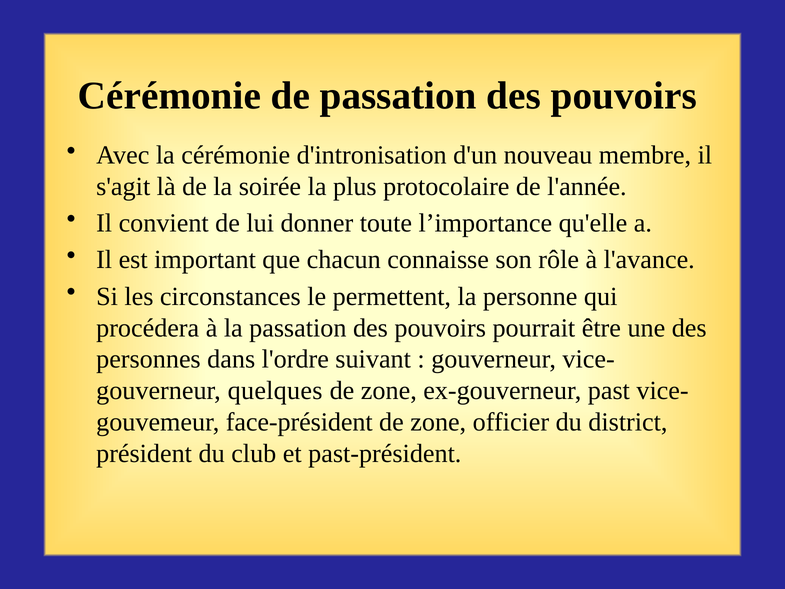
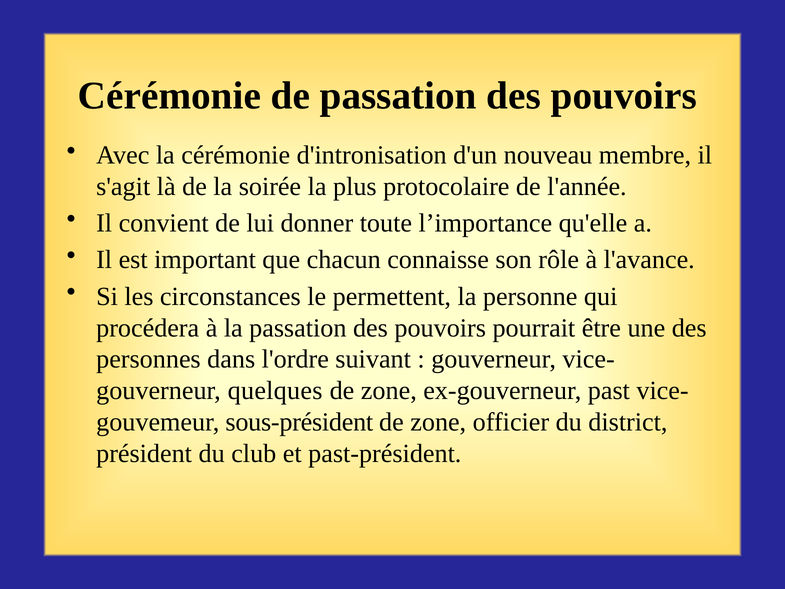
face-président: face-président -> sous-président
